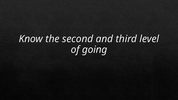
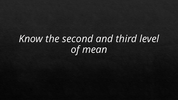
going: going -> mean
